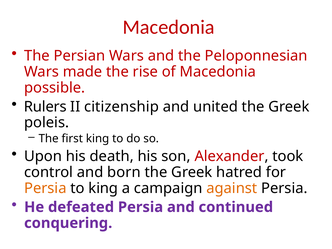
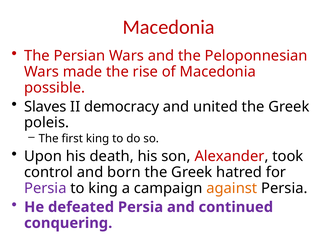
Rulers: Rulers -> Slaves
citizenship: citizenship -> democracy
Persia at (45, 188) colour: orange -> purple
